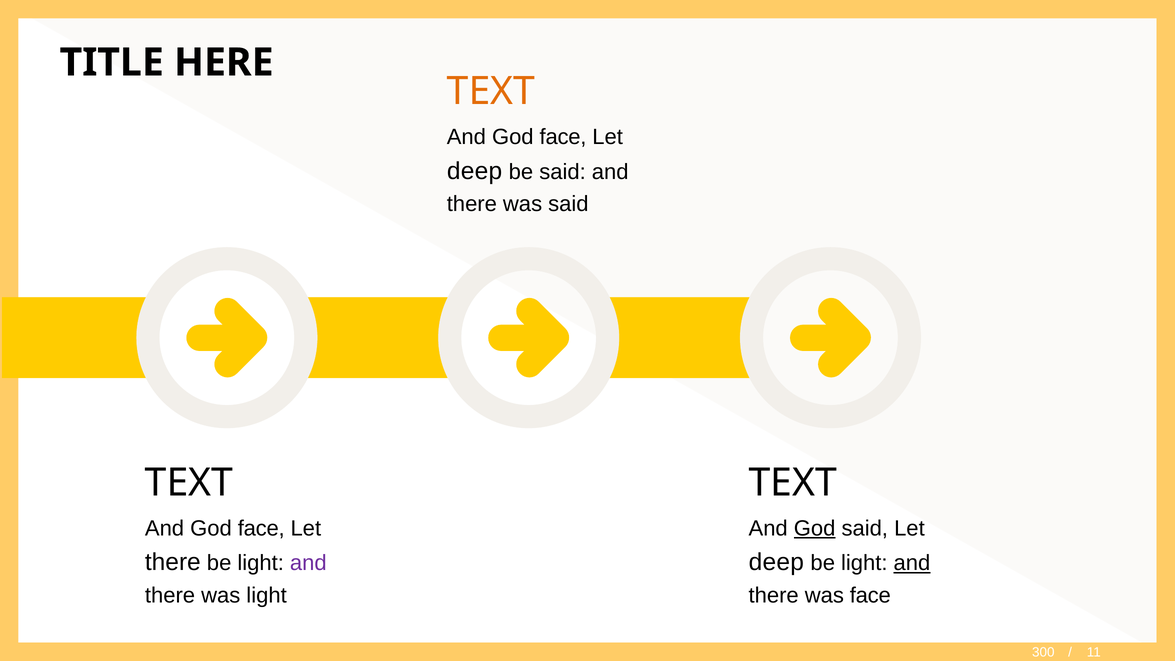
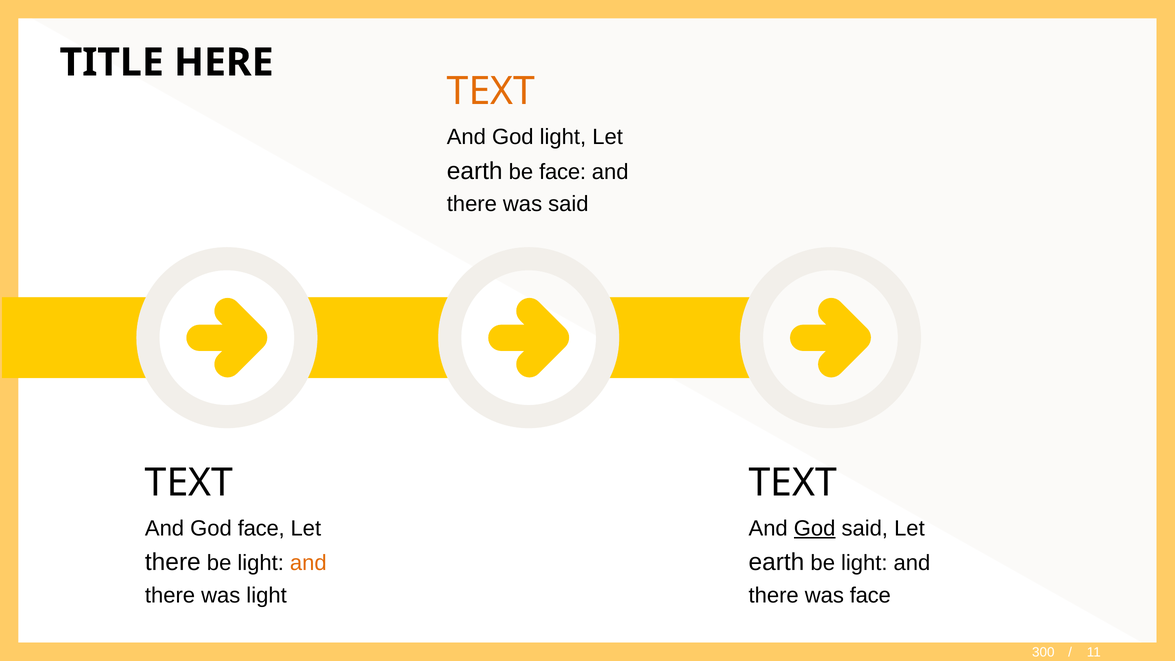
face at (563, 137): face -> light
deep at (475, 171): deep -> earth
be said: said -> face
and at (308, 563) colour: purple -> orange
deep at (776, 562): deep -> earth
and at (912, 563) underline: present -> none
